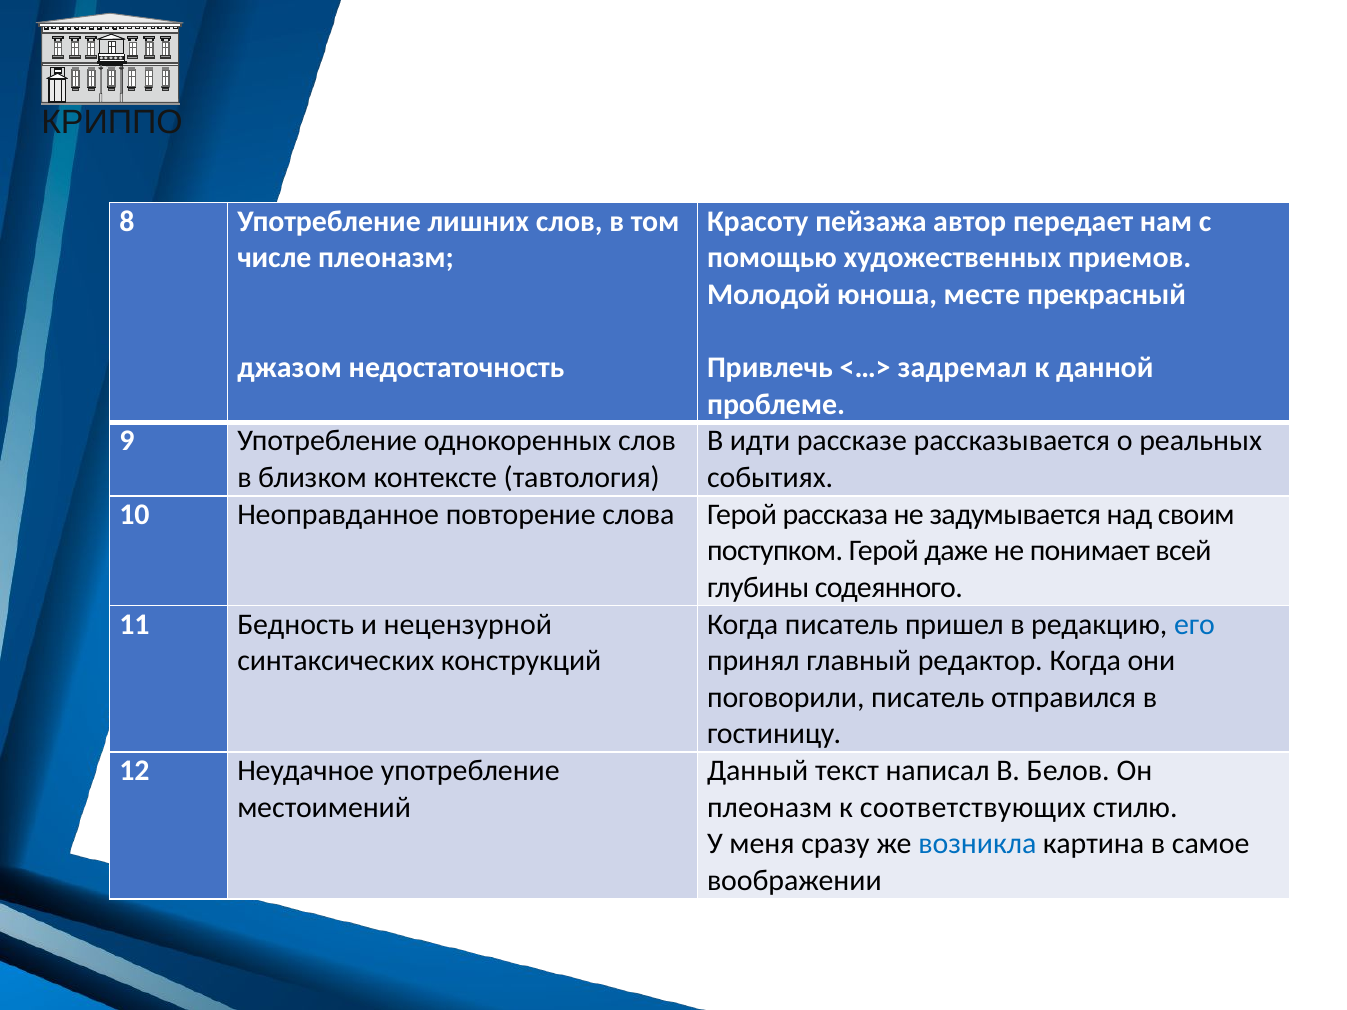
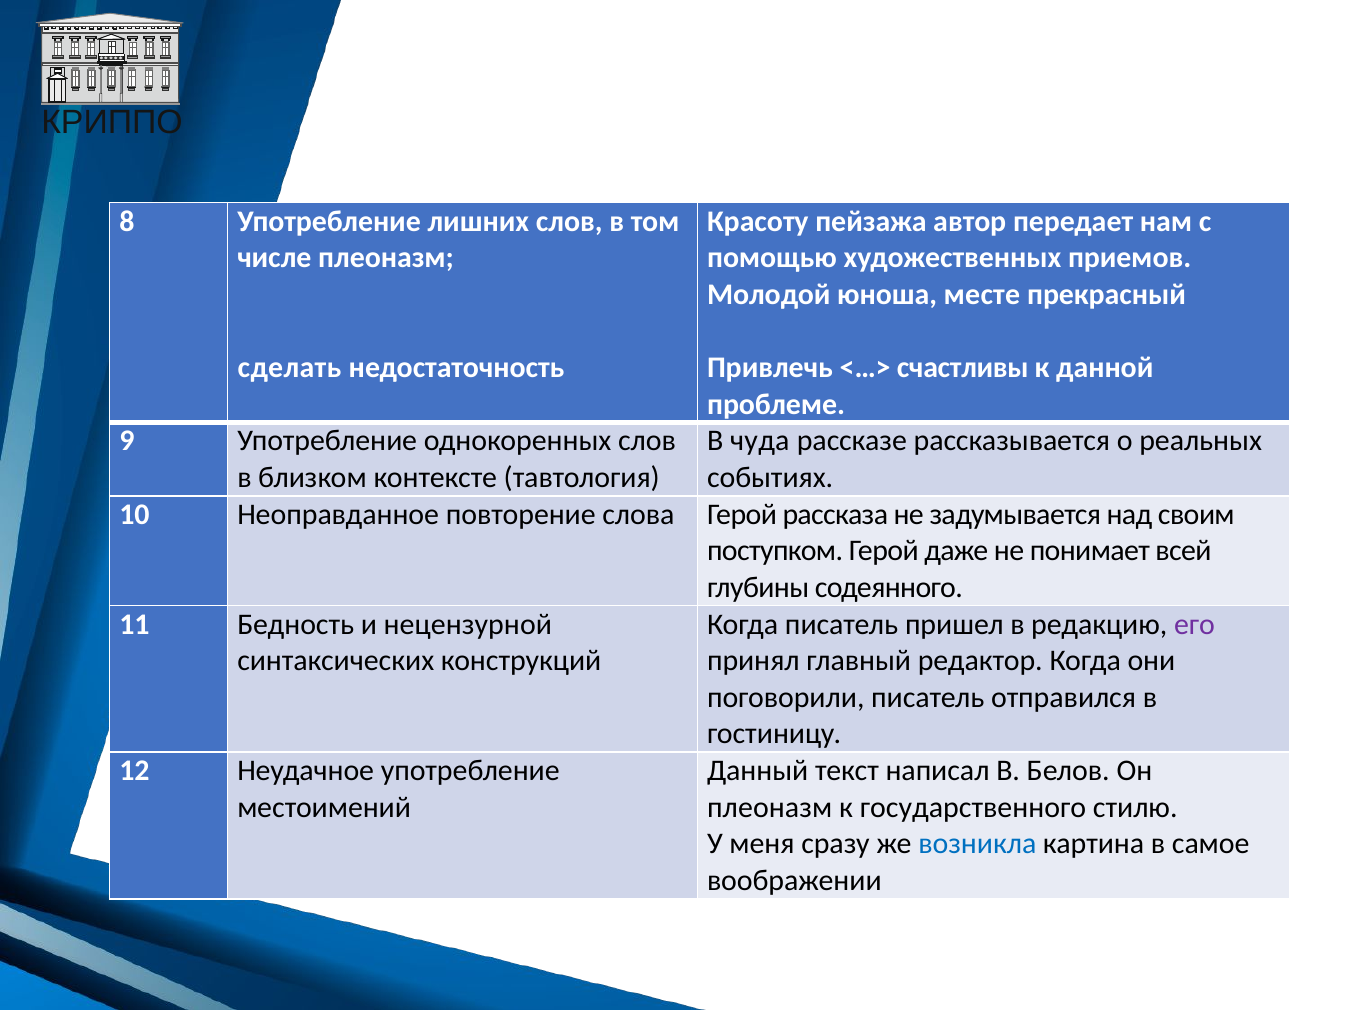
джазом: джазом -> сделать
задремал: задремал -> счастливы
идти: идти -> чуда
его colour: blue -> purple
соответствующих: соответствующих -> государственного
